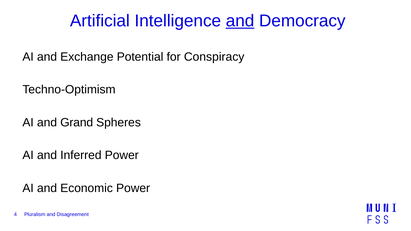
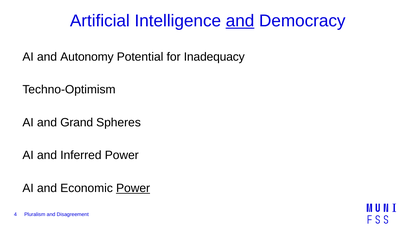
Exchange: Exchange -> Autonomy
Conspiracy: Conspiracy -> Inadequacy
Power at (133, 188) underline: none -> present
